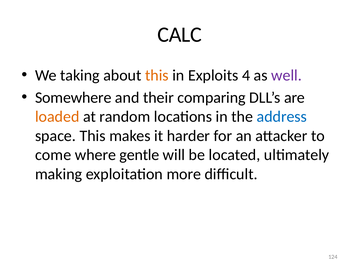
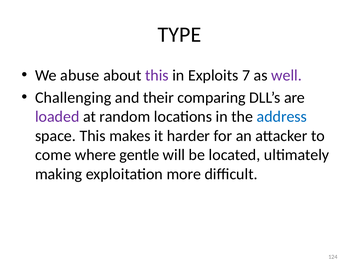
CALC: CALC -> TYPE
taking: taking -> abuse
this at (157, 75) colour: orange -> purple
4: 4 -> 7
Somewhere: Somewhere -> Challenging
loaded colour: orange -> purple
